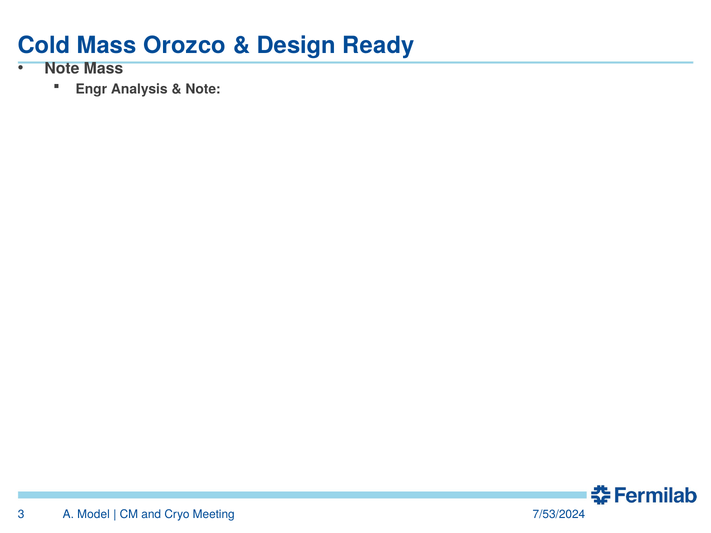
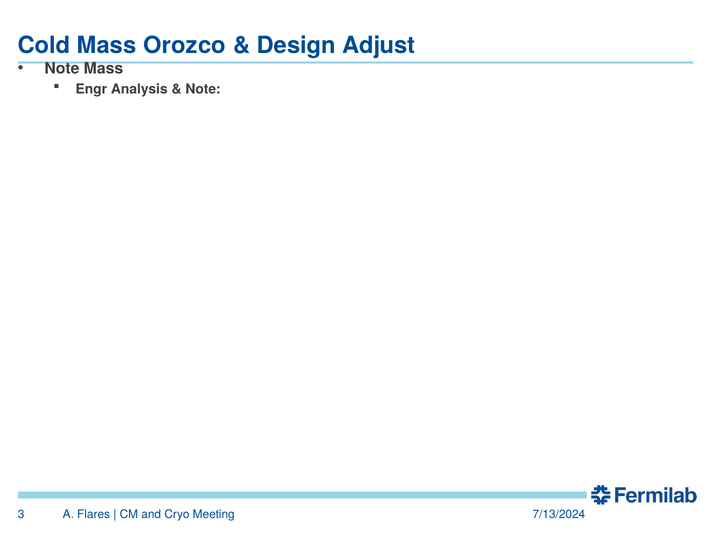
Ready: Ready -> Adjust
Model: Model -> Flares
7/53/2024: 7/53/2024 -> 7/13/2024
